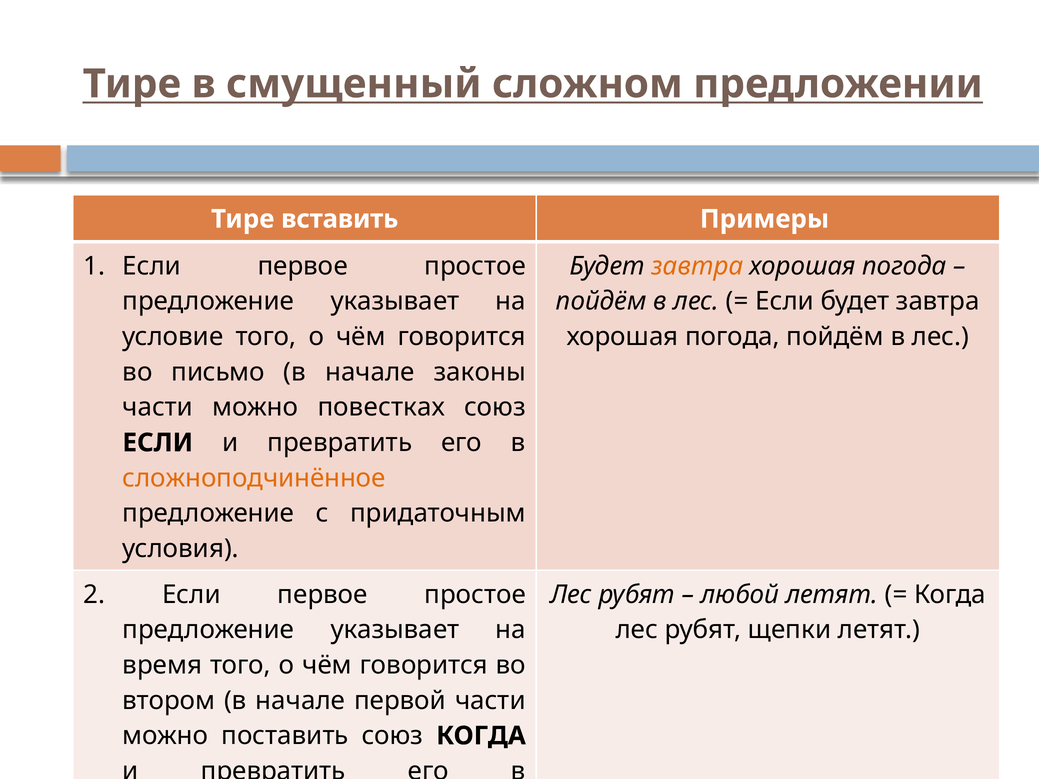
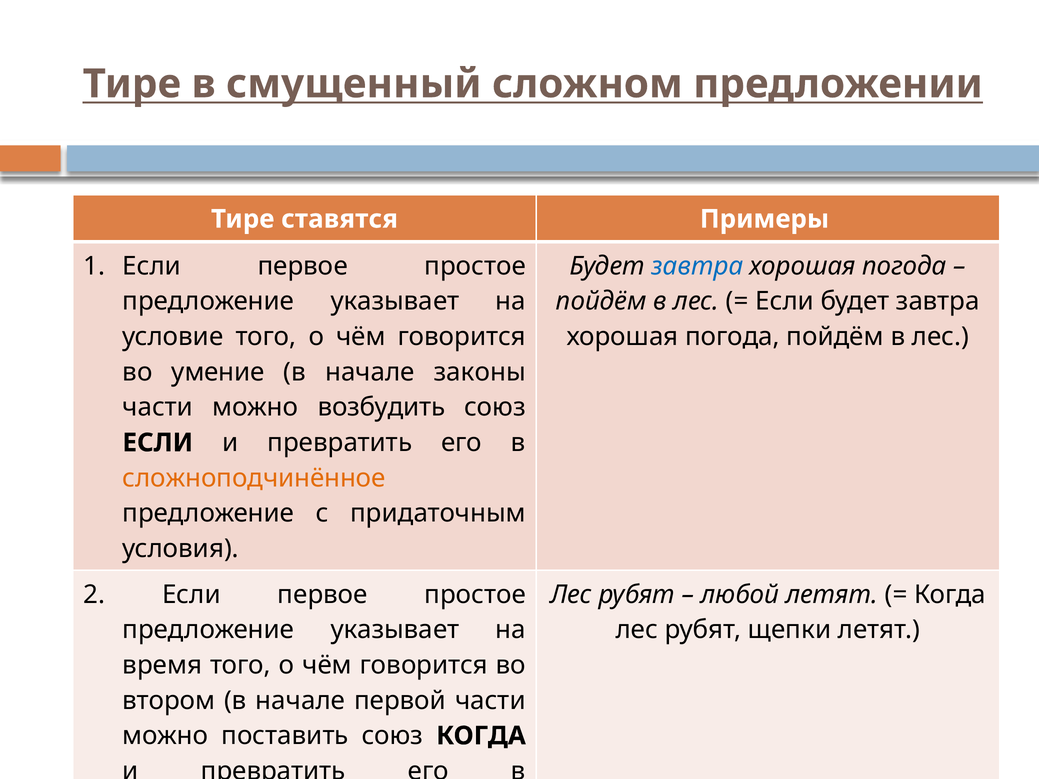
вставить: вставить -> ставятся
завтра at (697, 266) colour: orange -> blue
письмо: письмо -> умение
повестках: повестках -> возбудить
